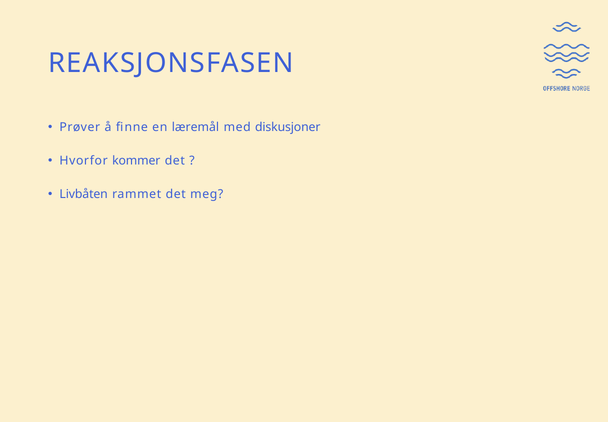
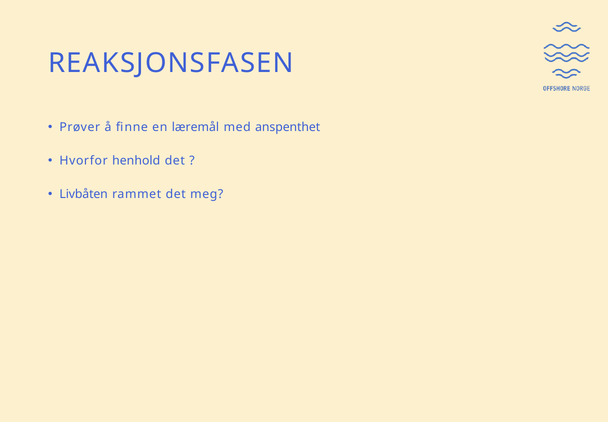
diskusjoner: diskusjoner -> anspenthet
kommer: kommer -> henhold
